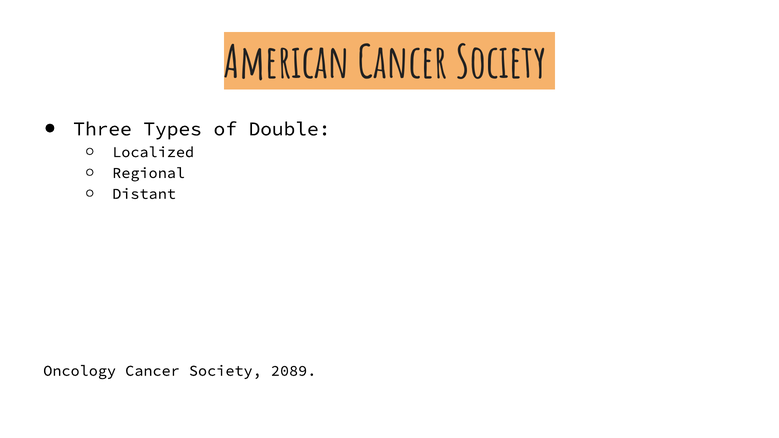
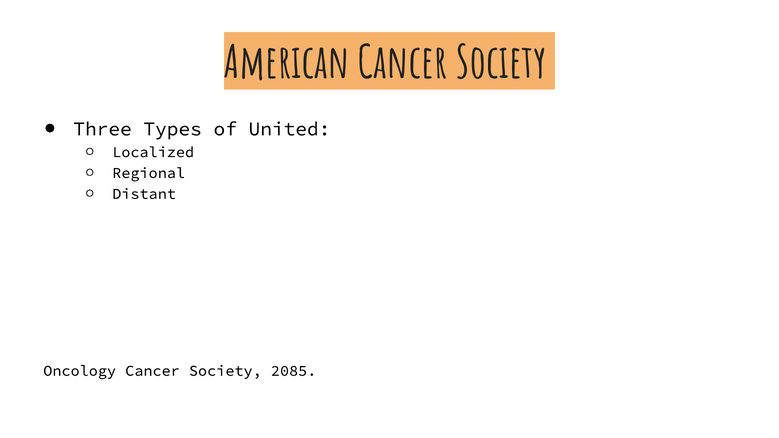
Double: Double -> United
2089: 2089 -> 2085
